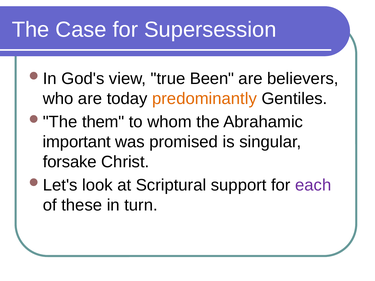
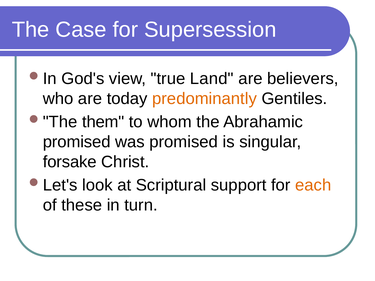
Been: Been -> Land
important at (77, 142): important -> promised
each colour: purple -> orange
